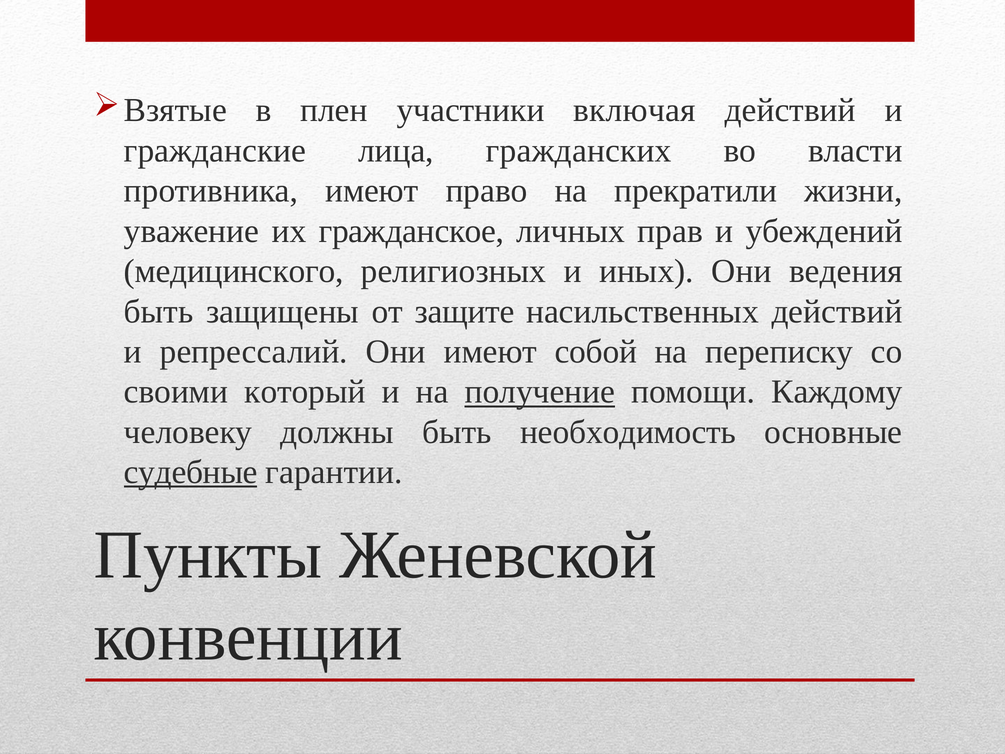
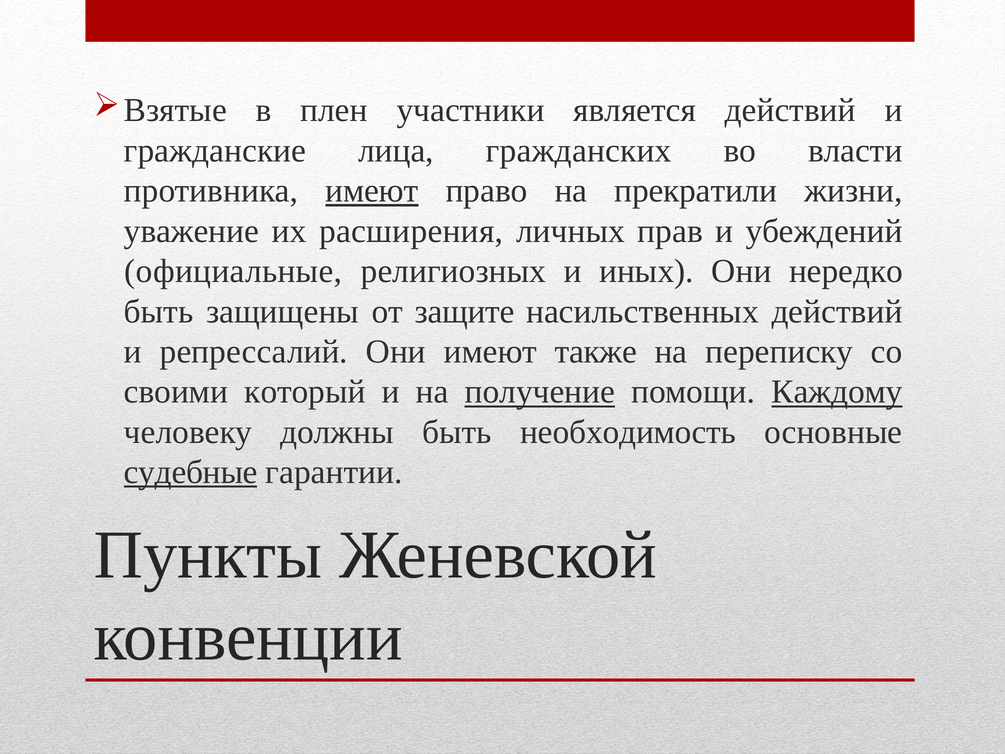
включая: включая -> является
имеют at (372, 191) underline: none -> present
гражданское: гражданское -> расширения
медицинского: медицинского -> официальные
ведения: ведения -> нередко
собой: собой -> также
Каждому underline: none -> present
